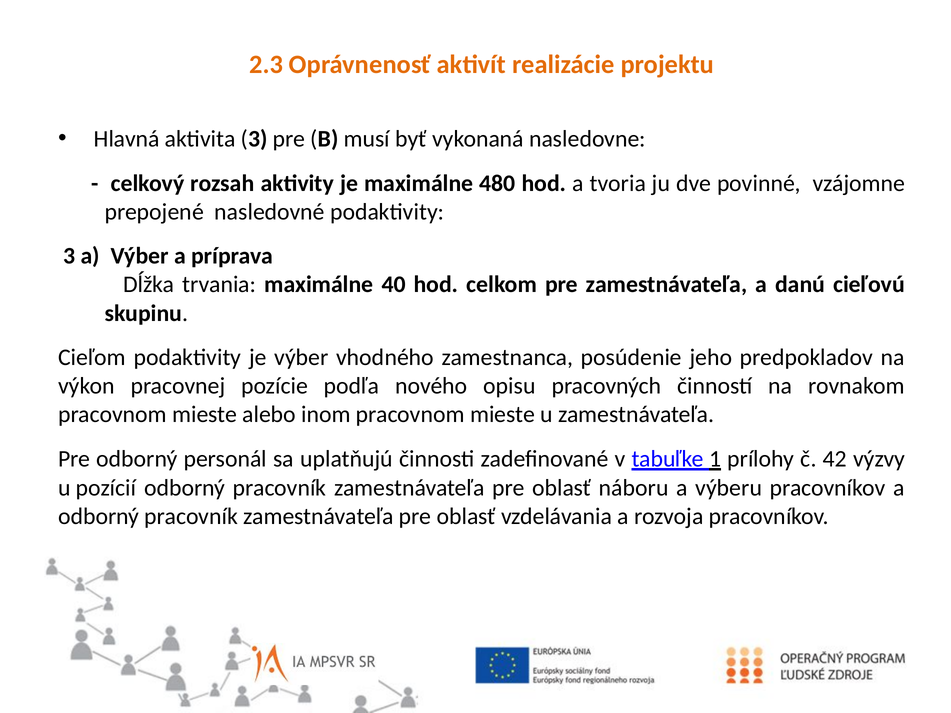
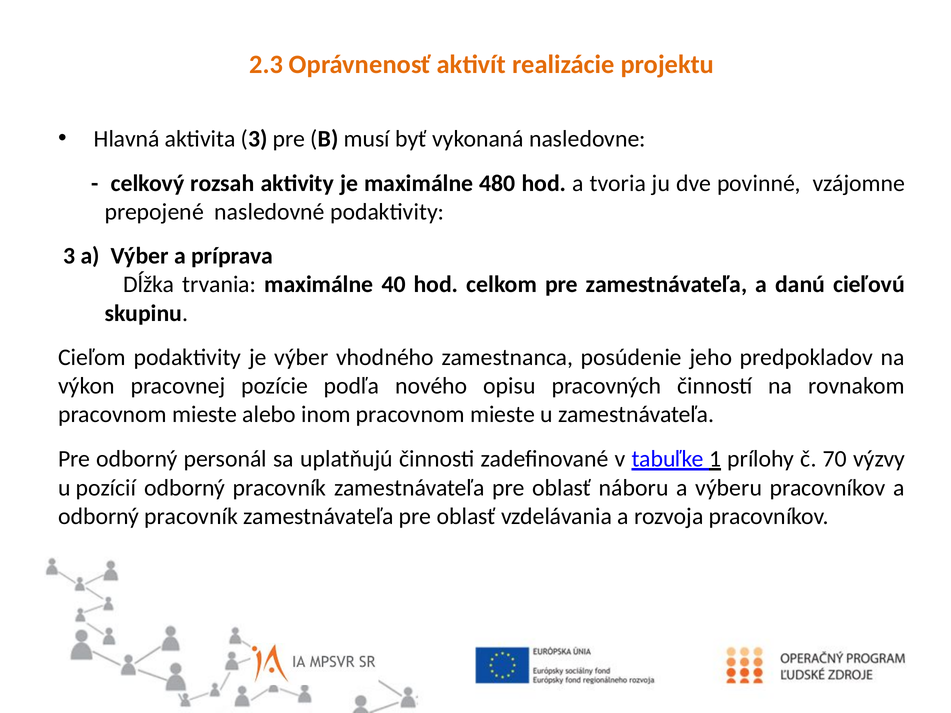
42: 42 -> 70
